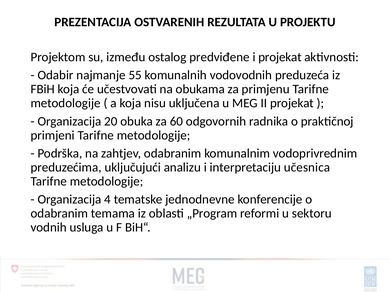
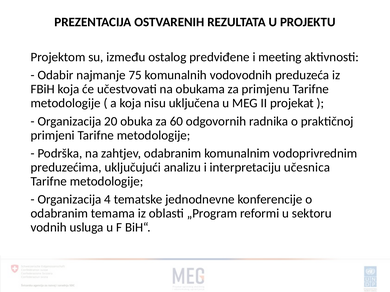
i projekat: projekat -> meeting
55: 55 -> 75
